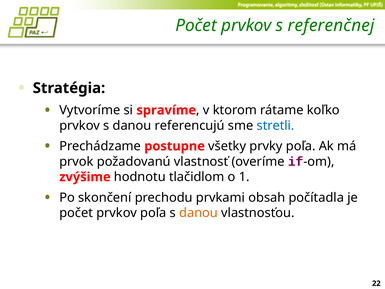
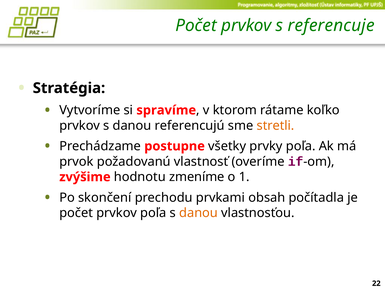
referenčnej: referenčnej -> referencuje
stretli colour: blue -> orange
tlačidlom: tlačidlom -> zmeníme
